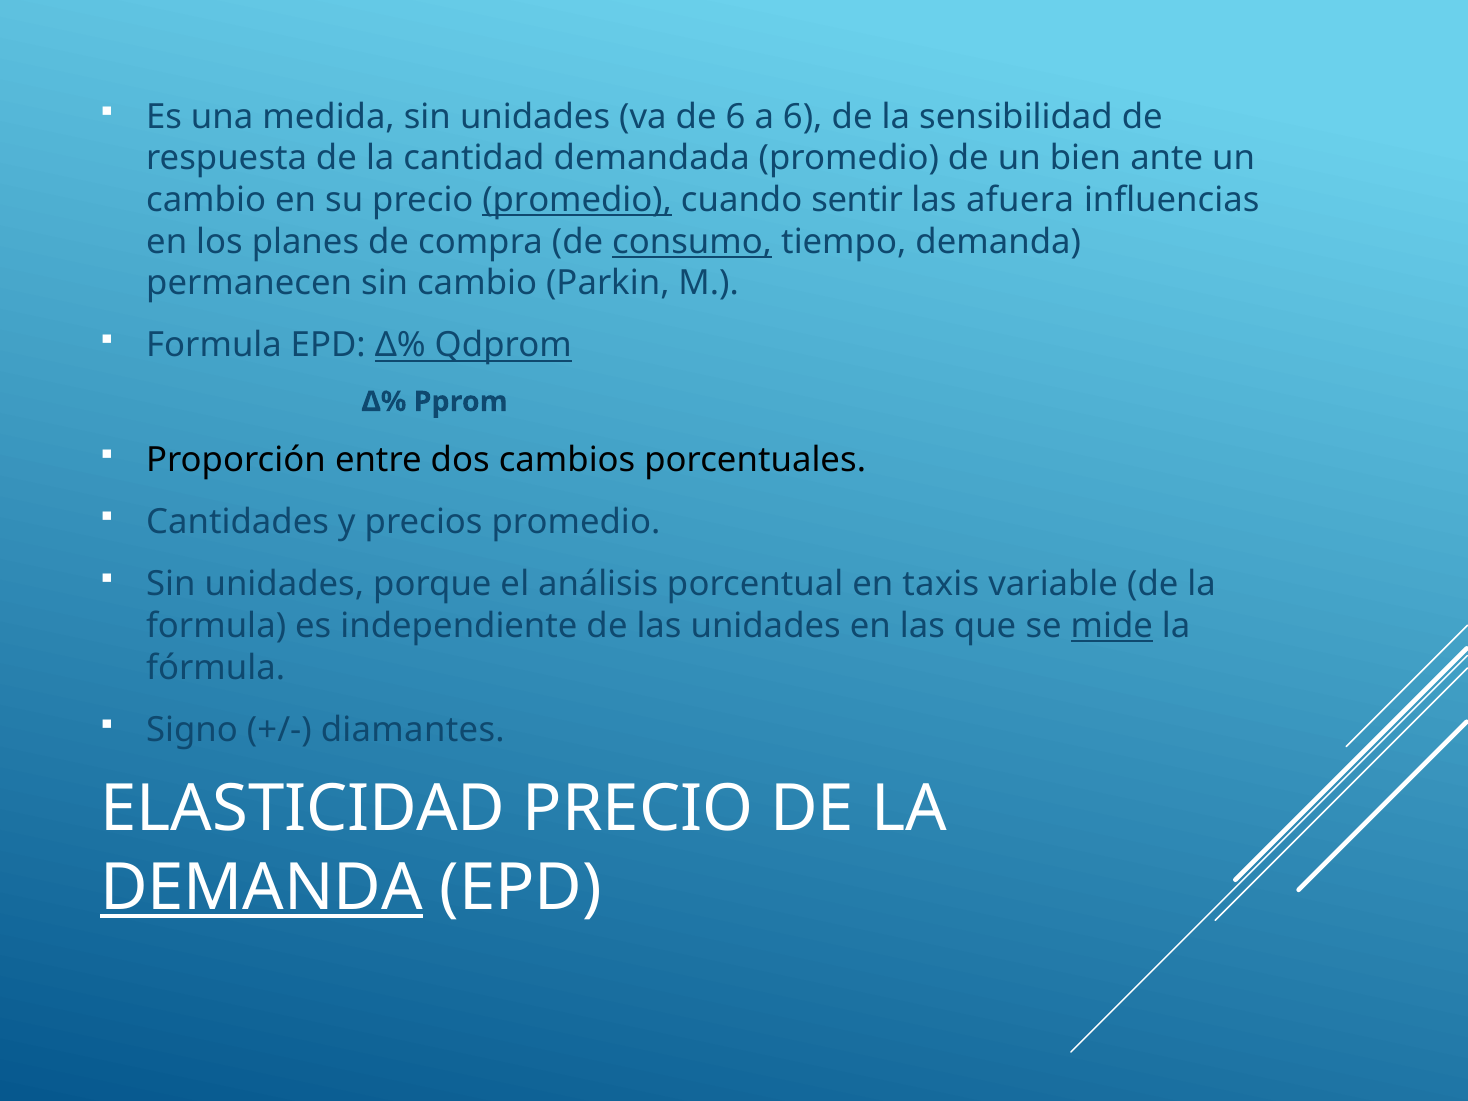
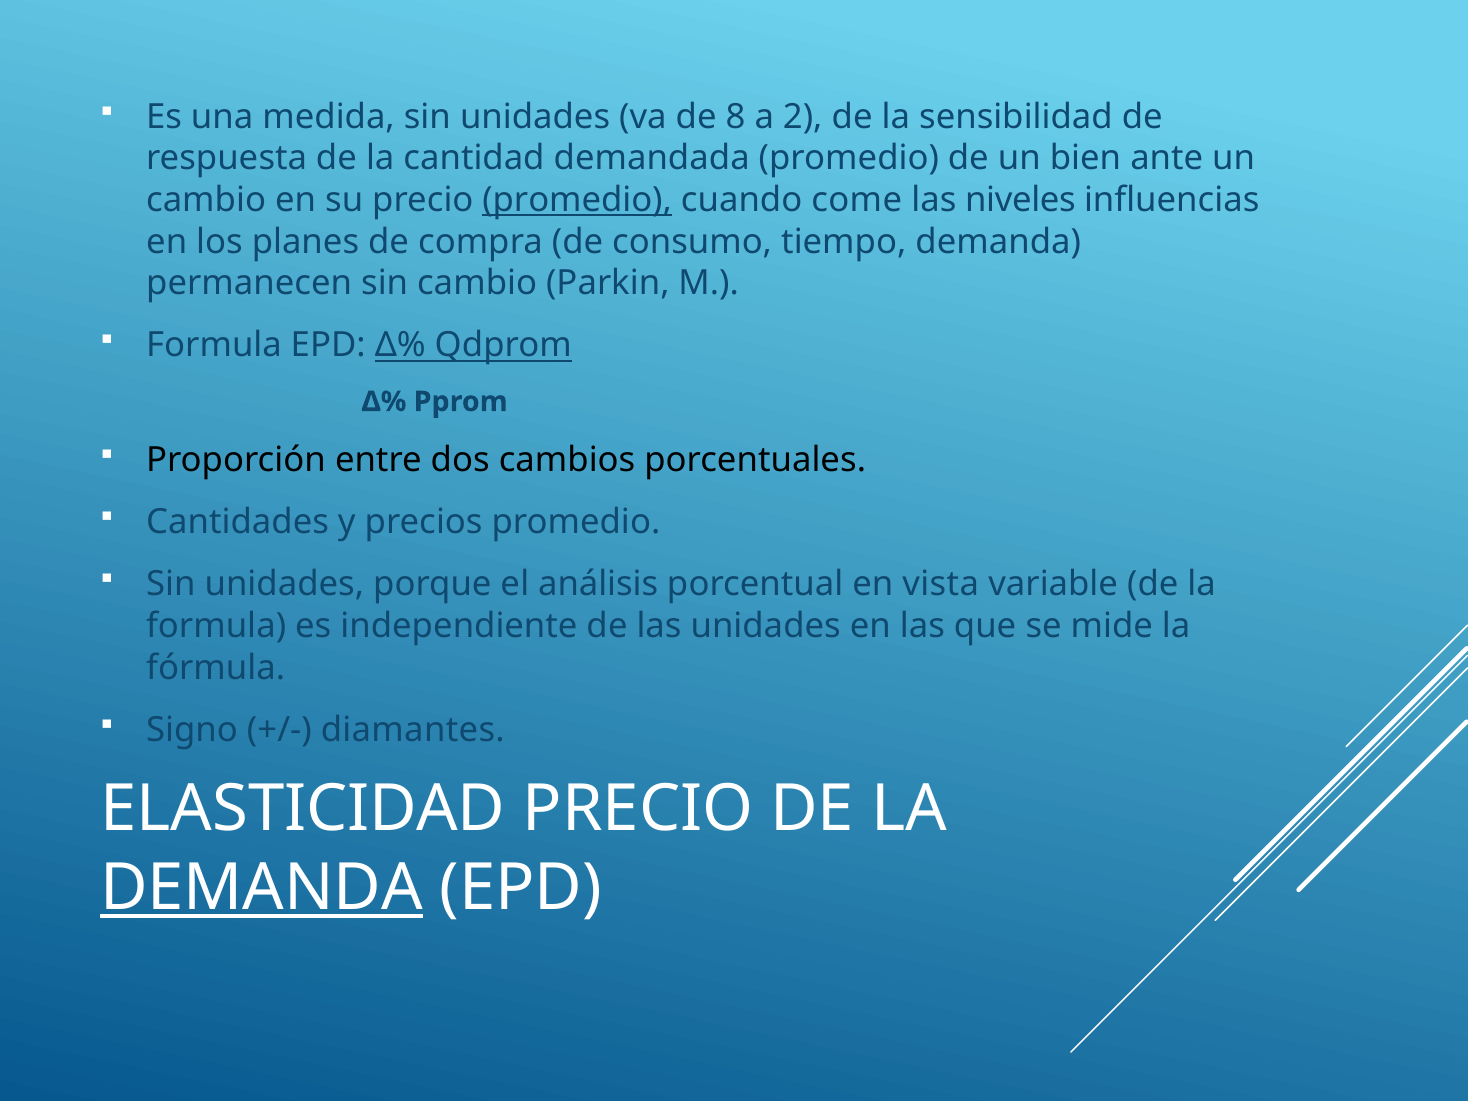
de 6: 6 -> 8
a 6: 6 -> 2
sentir: sentir -> come
afuera: afuera -> niveles
consumo underline: present -> none
taxis: taxis -> vista
mide underline: present -> none
